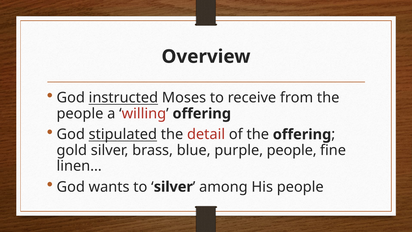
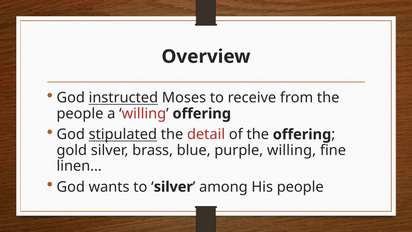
purple people: people -> willing
